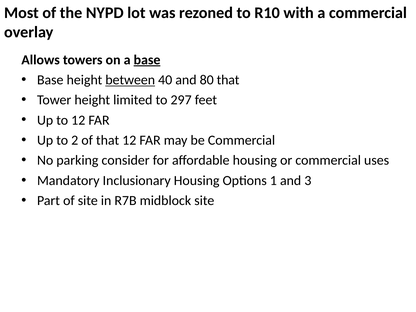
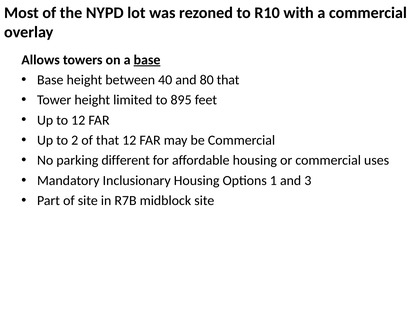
between underline: present -> none
297: 297 -> 895
consider: consider -> different
